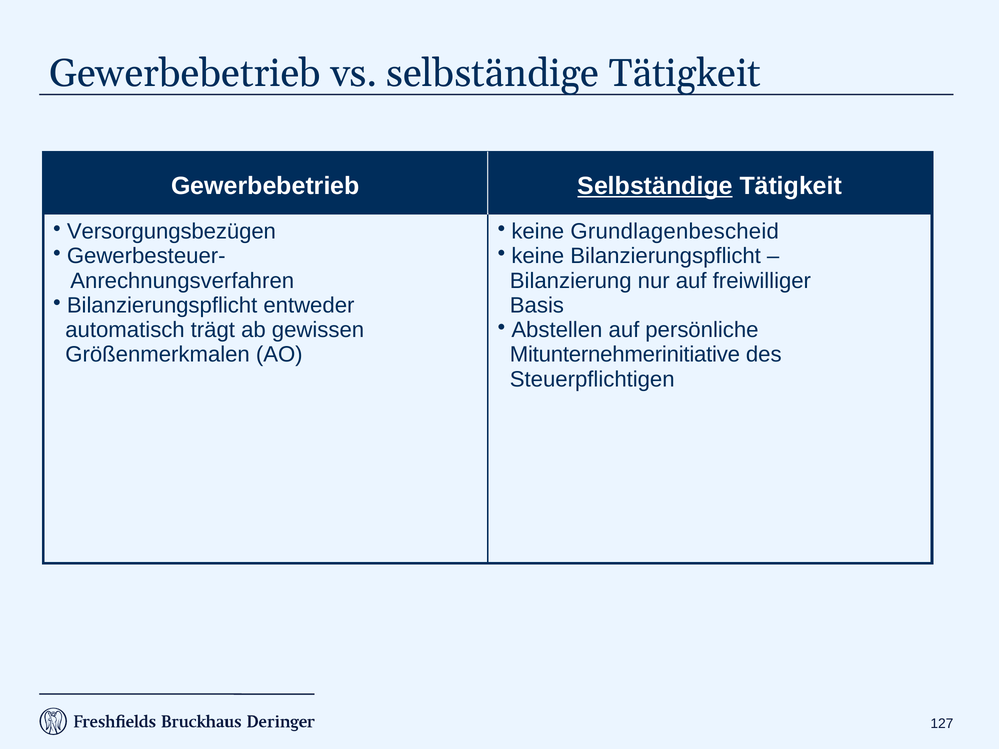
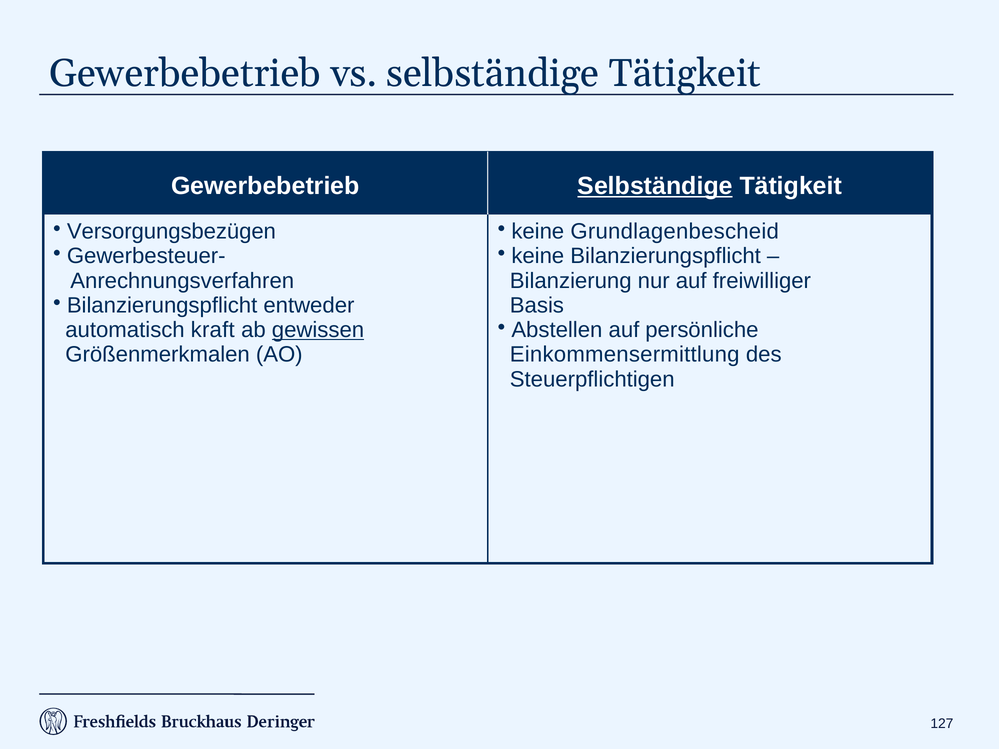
trägt: trägt -> kraft
gewissen underline: none -> present
Mitunternehmerinitiative: Mitunternehmerinitiative -> Einkommensermittlung
